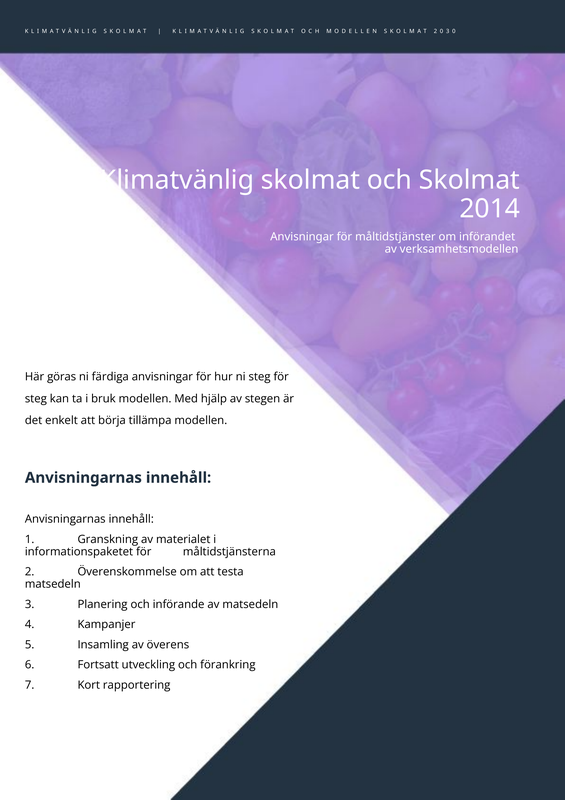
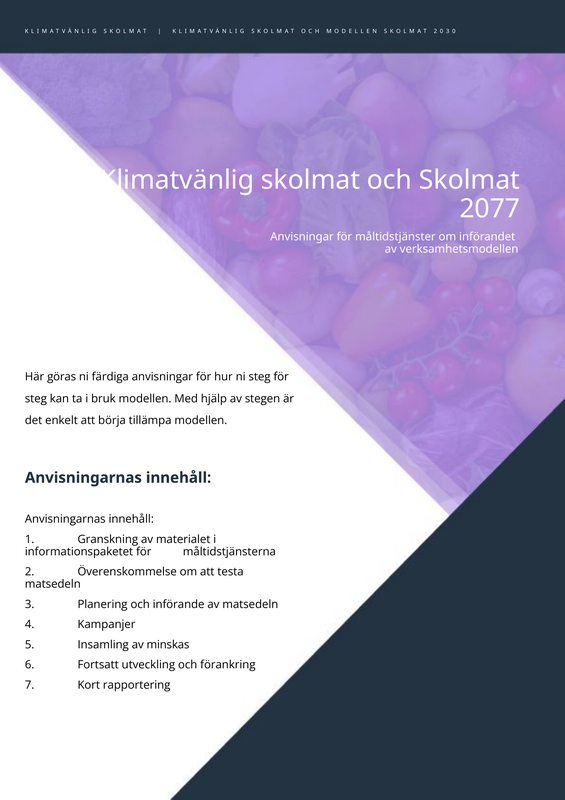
2014: 2014 -> 2077
överens: överens -> minskas
